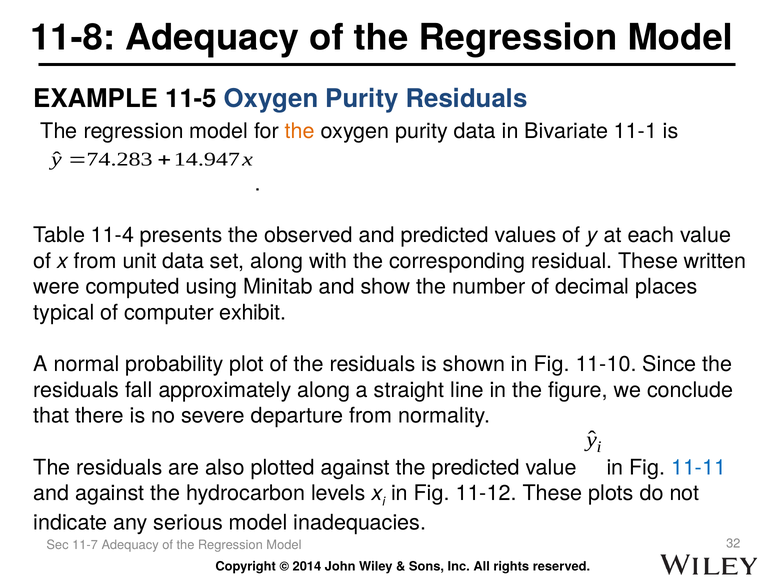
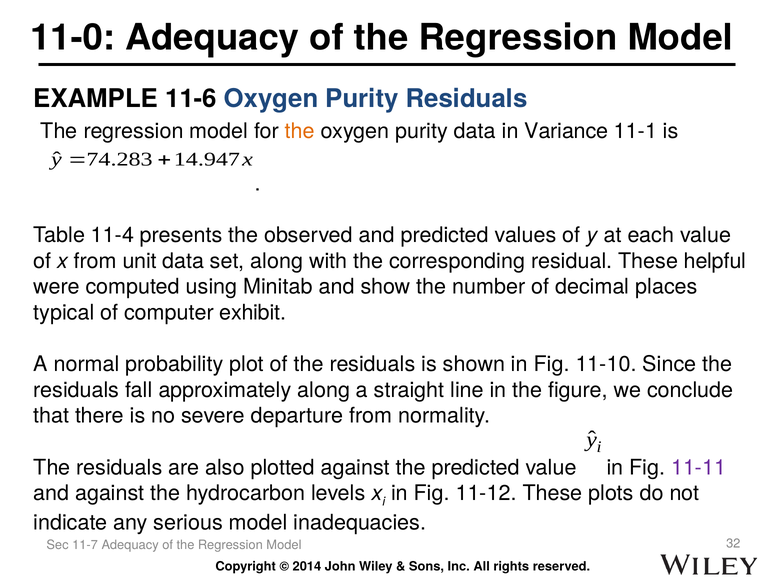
11-8: 11-8 -> 11-0
11-5: 11-5 -> 11-6
Bivariate: Bivariate -> Variance
written: written -> helpful
11-11 colour: blue -> purple
